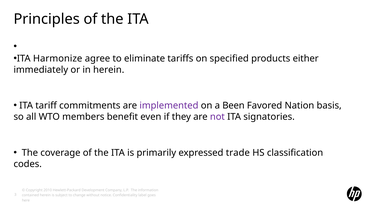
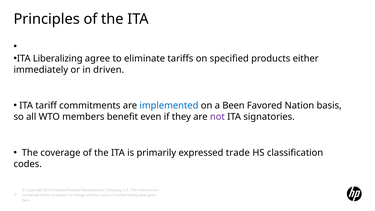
Harmonize: Harmonize -> Liberalizing
in herein: herein -> driven
implemented colour: purple -> blue
